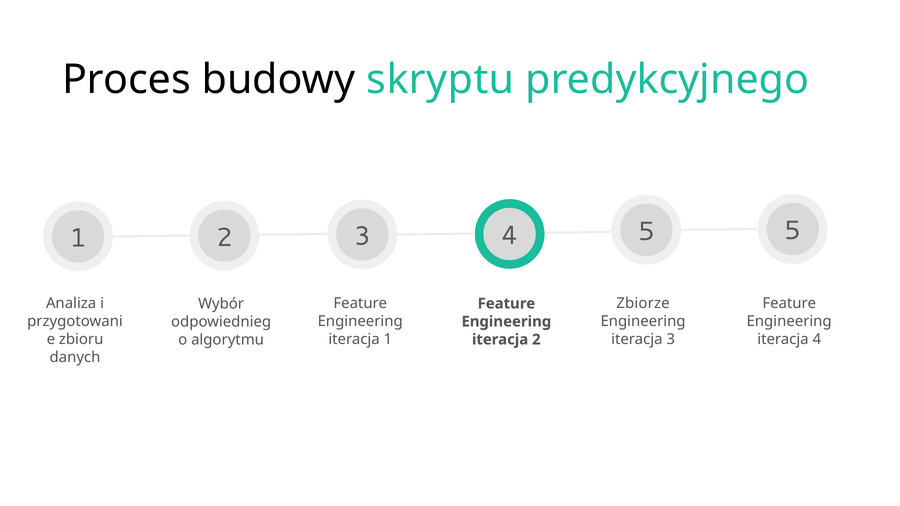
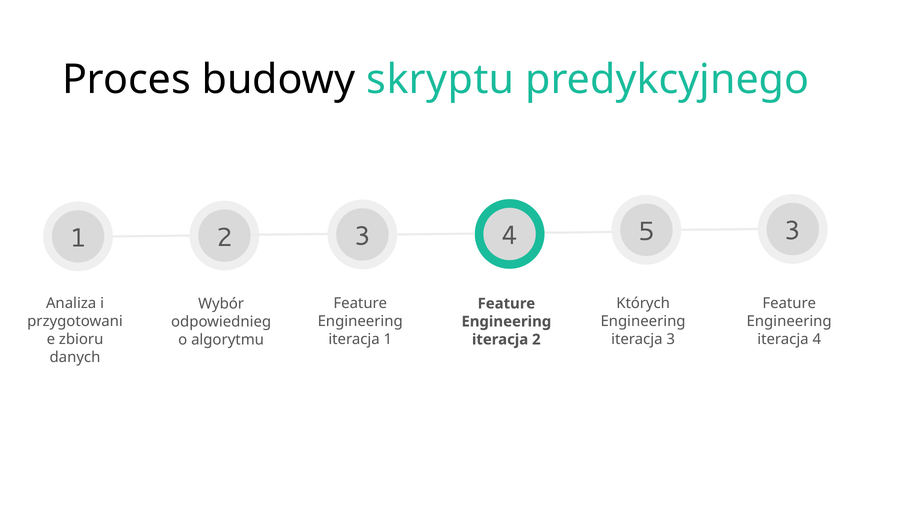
3 5: 5 -> 3
Zbiorze: Zbiorze -> Których
